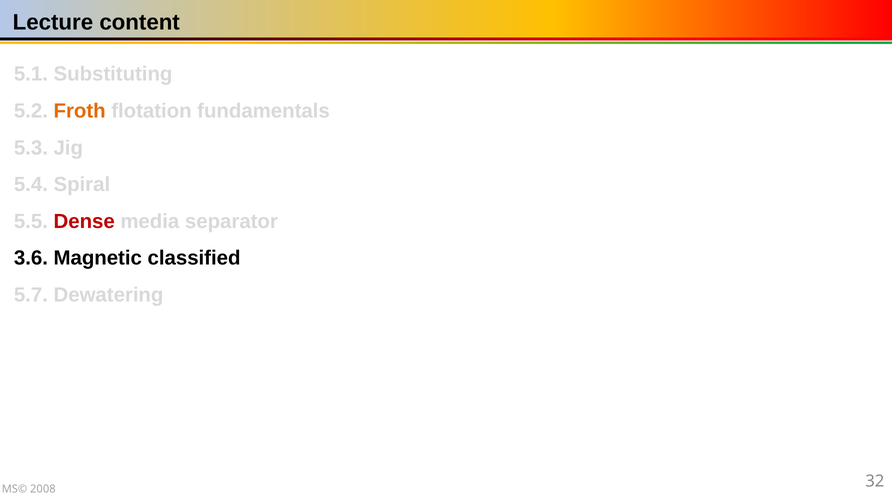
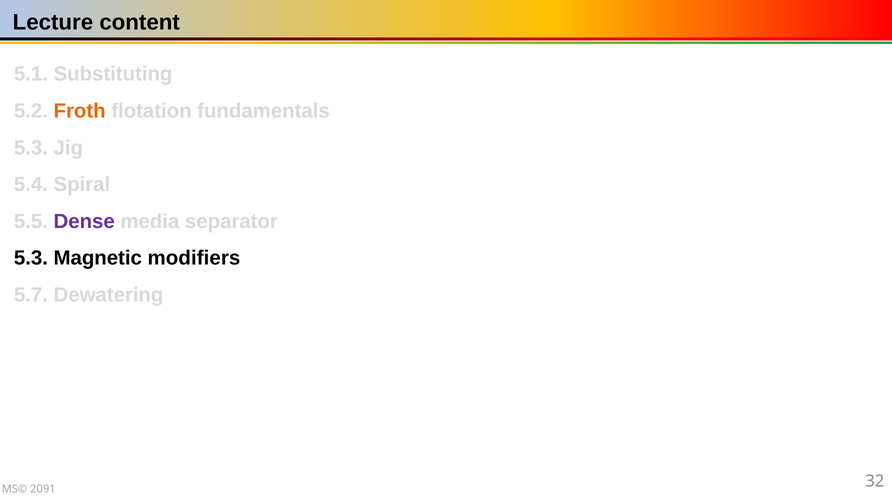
Dense colour: red -> purple
3.6 at (31, 258): 3.6 -> 5.3
classified: classified -> modifiers
2008: 2008 -> 2091
